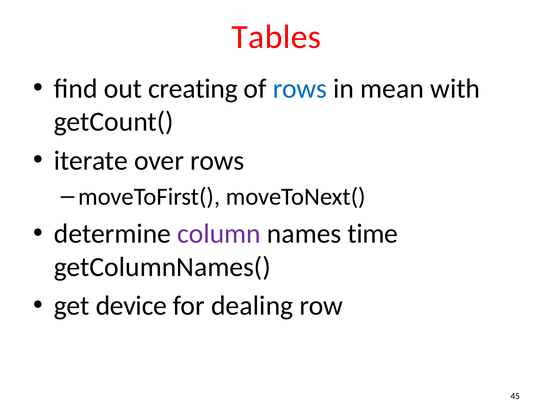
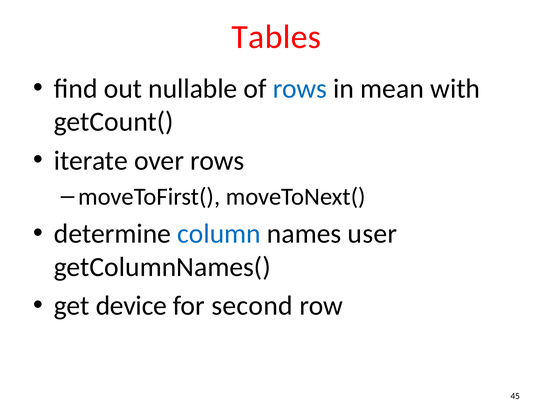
creating: creating -> nullable
column colour: purple -> blue
time: time -> user
dealing: dealing -> second
